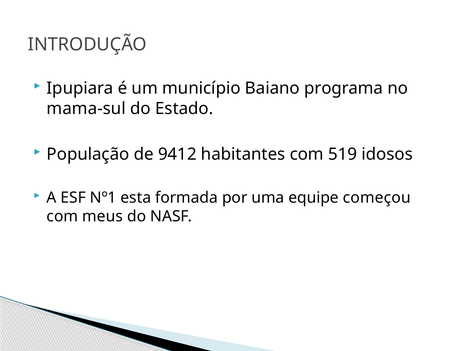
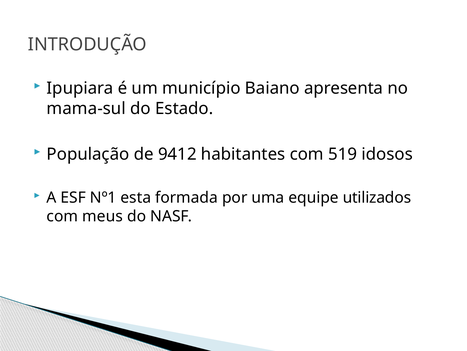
programa: programa -> apresenta
começou: começou -> utilizados
